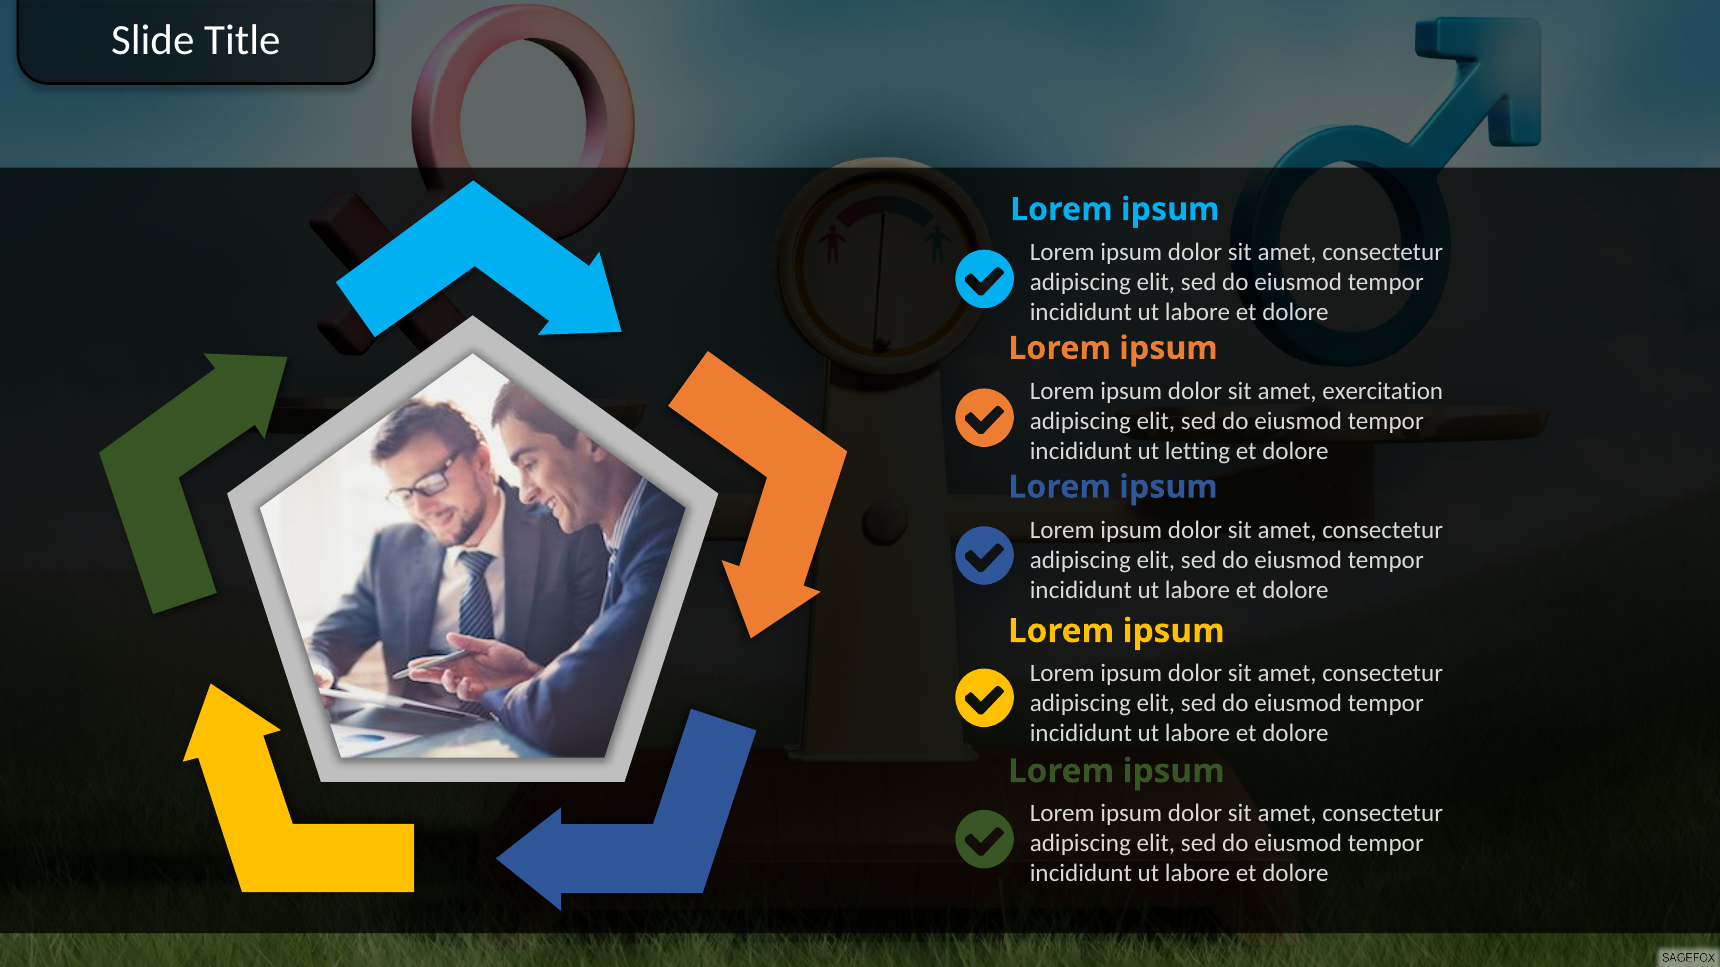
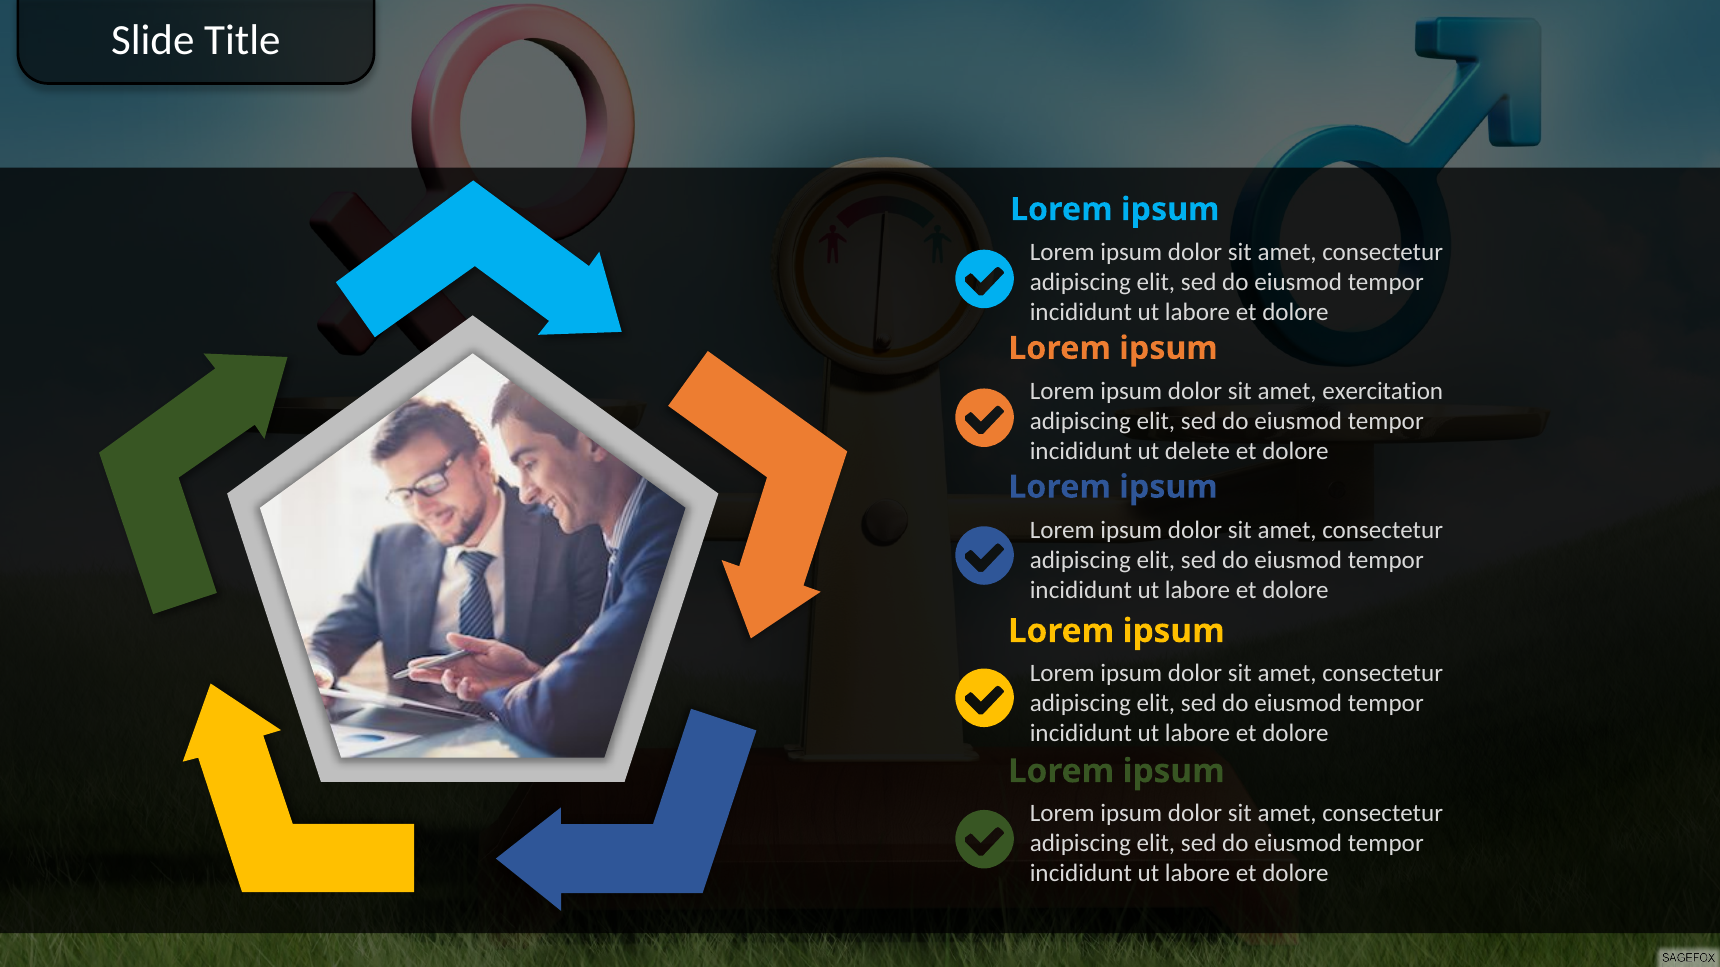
letting: letting -> delete
